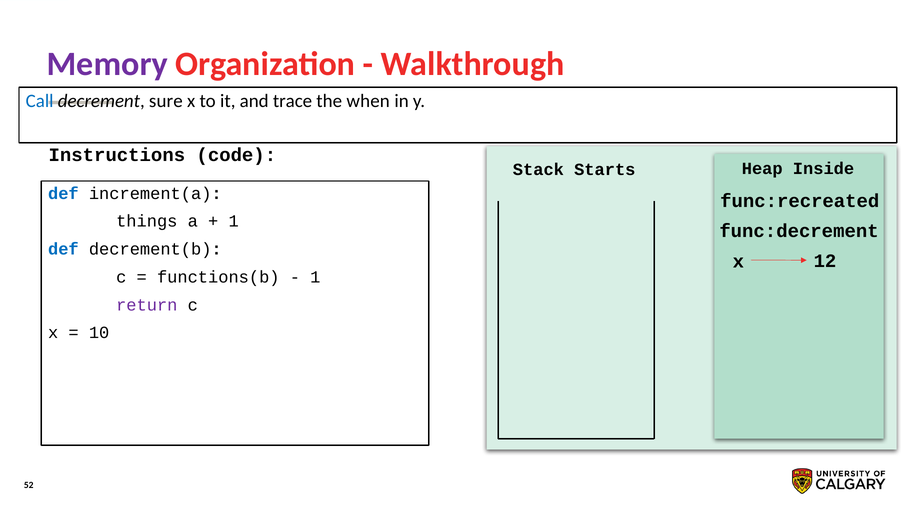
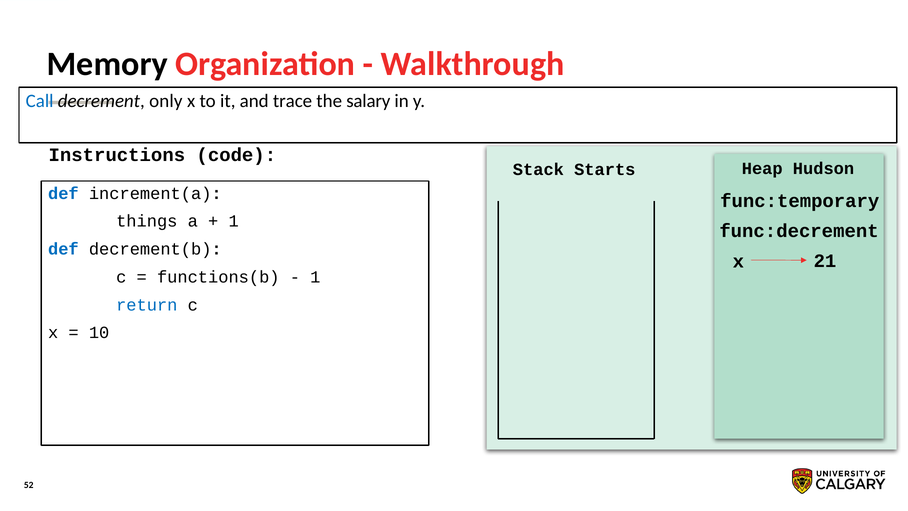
Memory colour: purple -> black
sure: sure -> only
when: when -> salary
Inside: Inside -> Hudson
func:recreated: func:recreated -> func:temporary
12: 12 -> 21
return colour: purple -> blue
